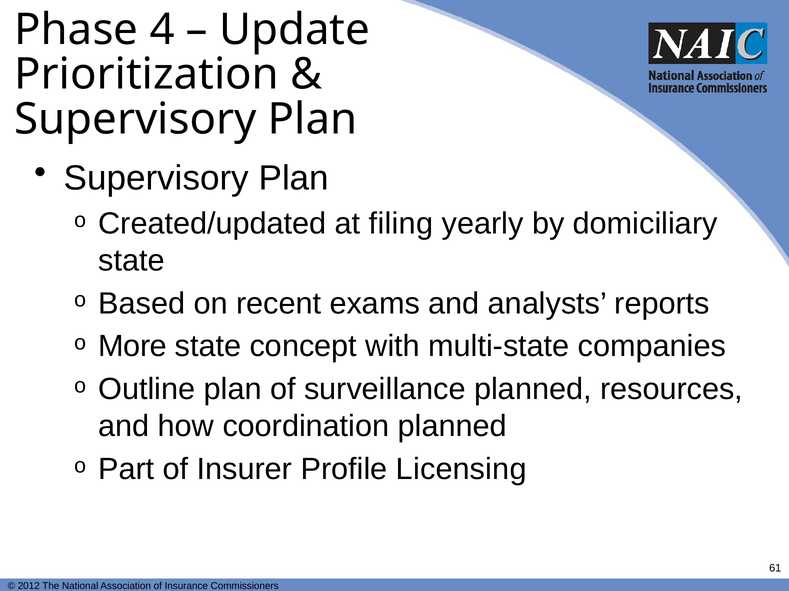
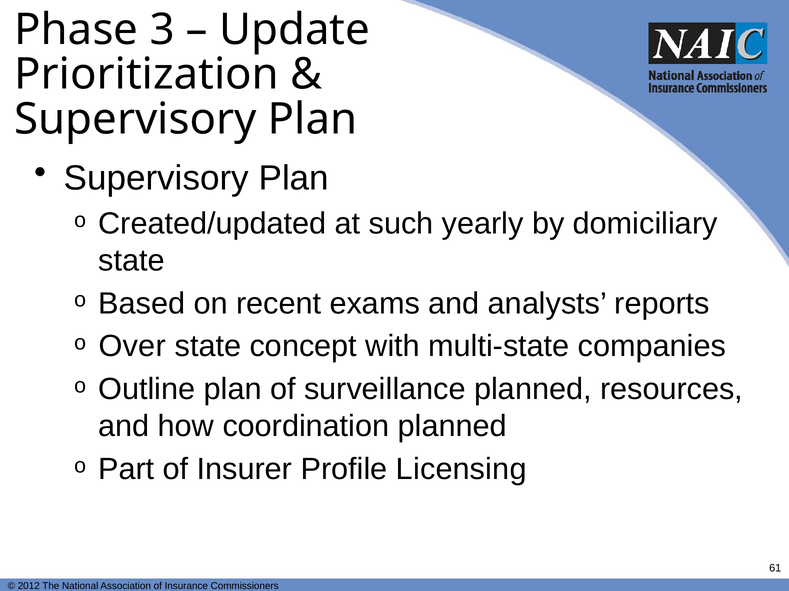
4: 4 -> 3
filing: filing -> such
More: More -> Over
